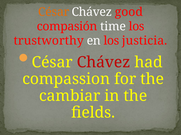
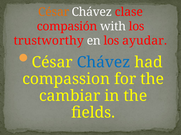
good: good -> clase
time: time -> with
justicia: justicia -> ayudar
Chávez at (104, 63) colour: red -> blue
